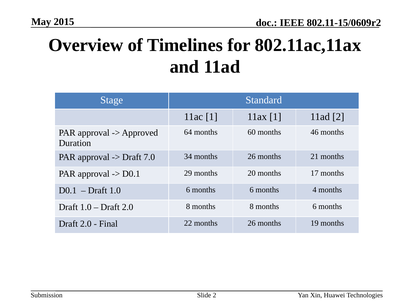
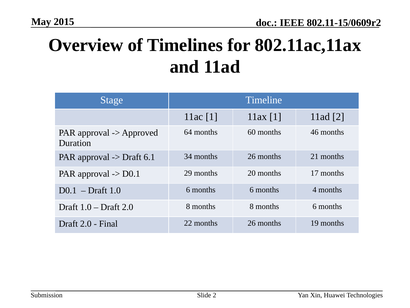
Standard: Standard -> Timeline
7.0: 7.0 -> 6.1
